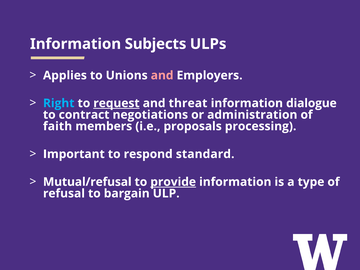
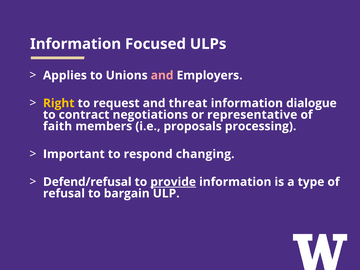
Subjects: Subjects -> Focused
Right colour: light blue -> yellow
request underline: present -> none
administration: administration -> representative
standard: standard -> changing
Mutual/refusal: Mutual/refusal -> Defend/refusal
